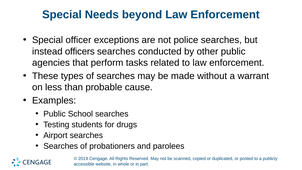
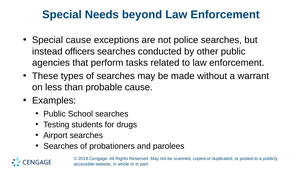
Special officer: officer -> cause
